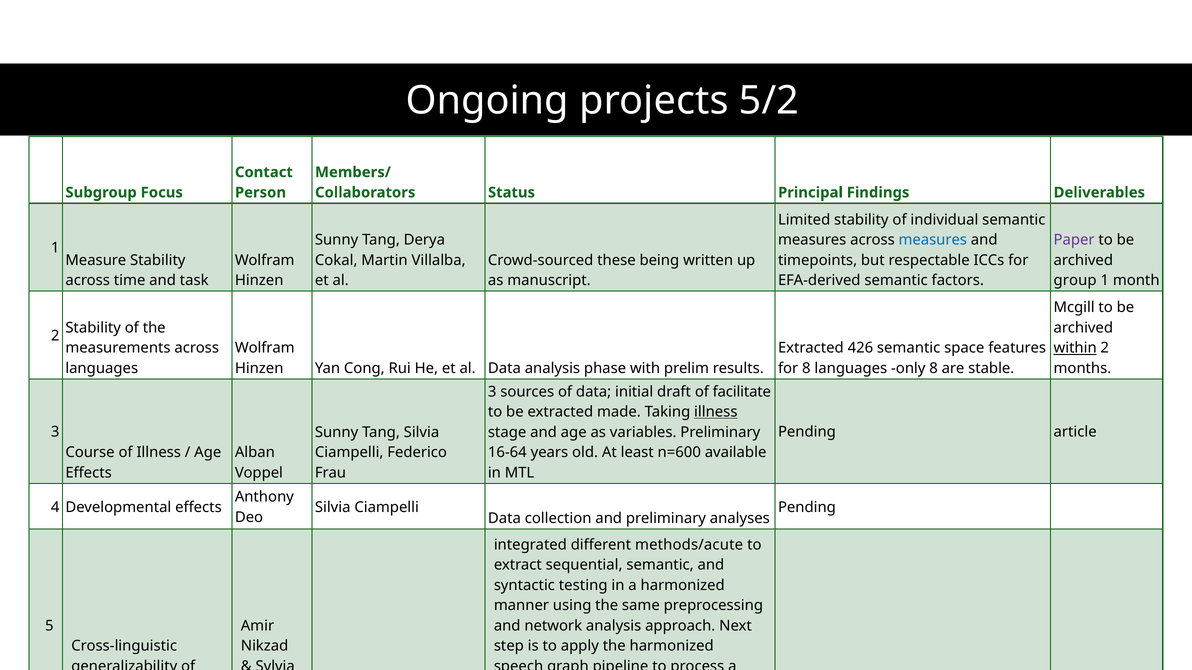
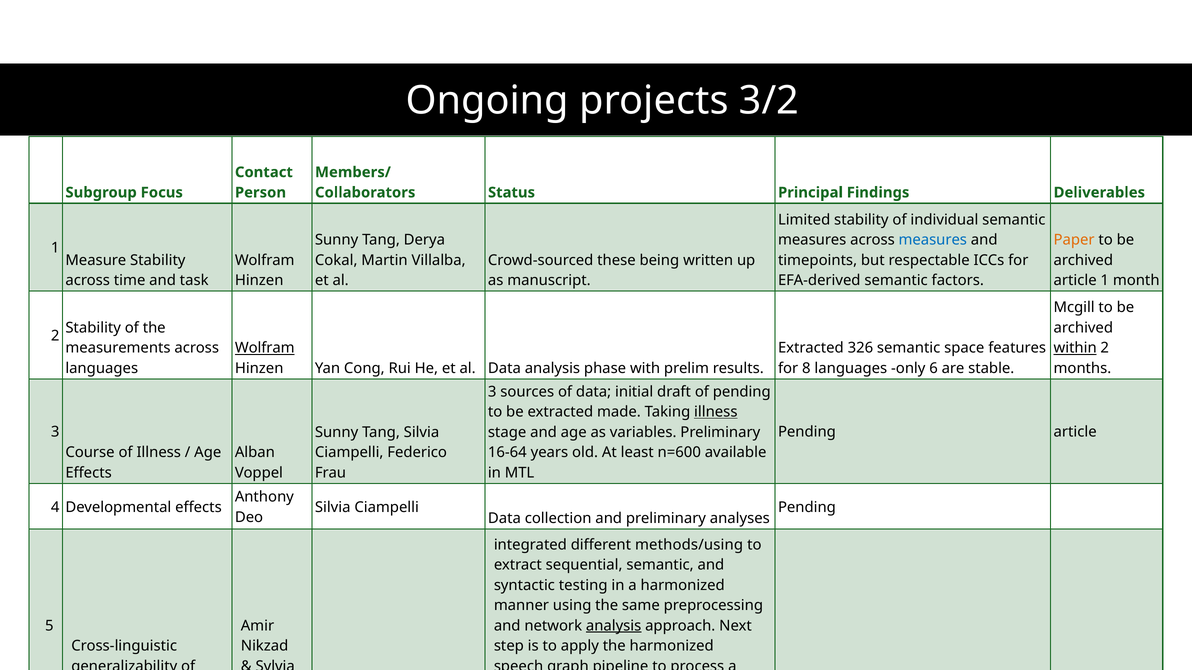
5/2: 5/2 -> 3/2
Paper colour: purple -> orange
group at (1075, 281): group -> article
Wolfram at (265, 348) underline: none -> present
426: 426 -> 326
only 8: 8 -> 6
of facilitate: facilitate -> pending
methods/acute: methods/acute -> methods/using
analysis at (614, 626) underline: none -> present
